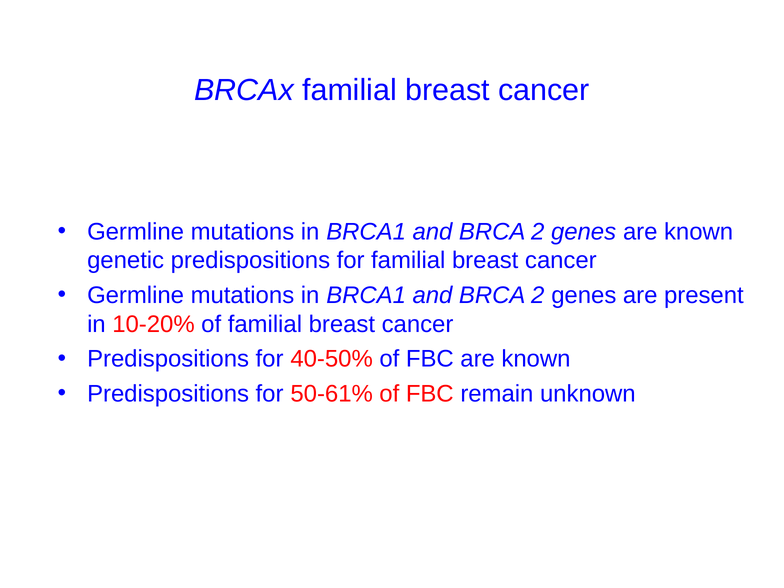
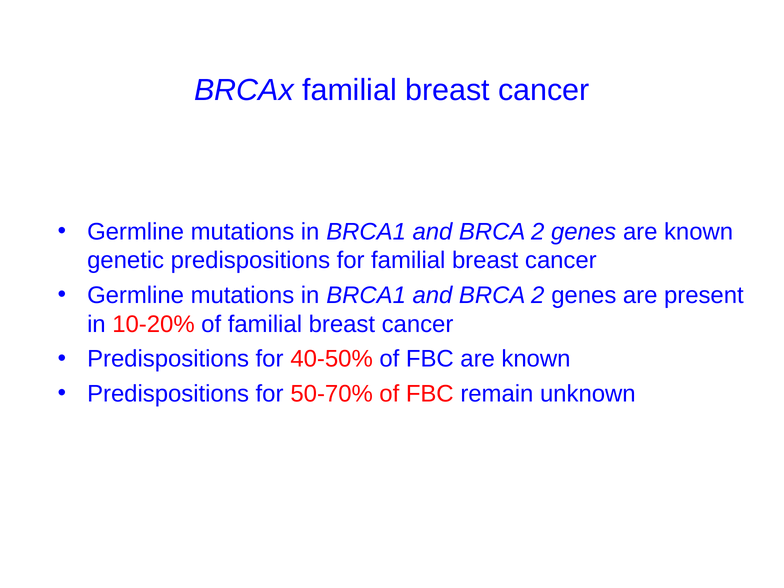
50-61%: 50-61% -> 50-70%
